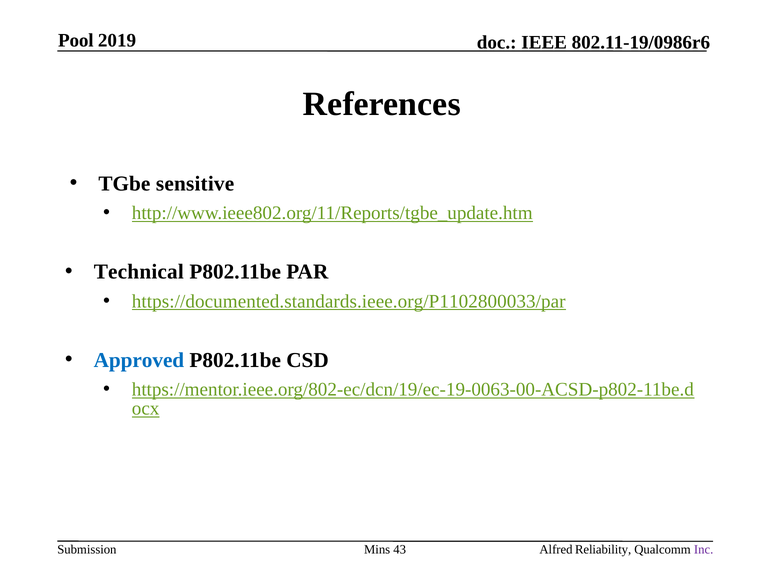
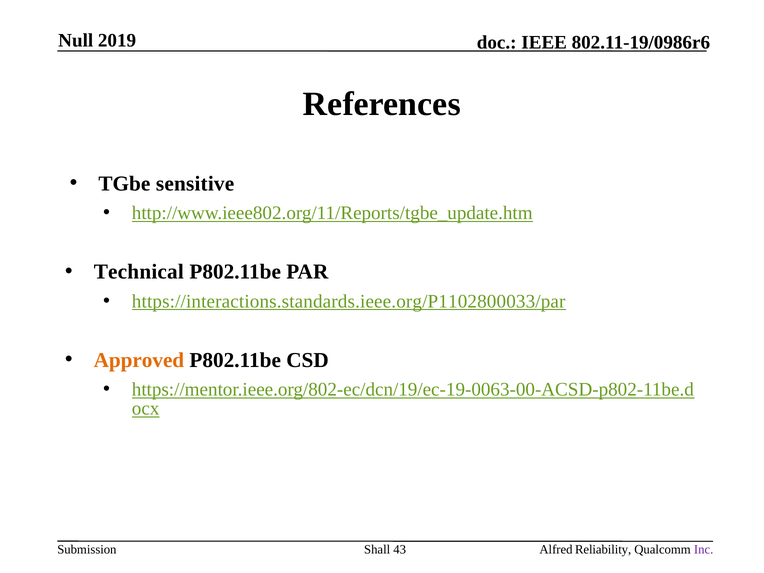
Pool: Pool -> Null
https://documented.standards.ieee.org/P1102800033/par: https://documented.standards.ieee.org/P1102800033/par -> https://interactions.standards.ieee.org/P1102800033/par
Approved colour: blue -> orange
Mins: Mins -> Shall
